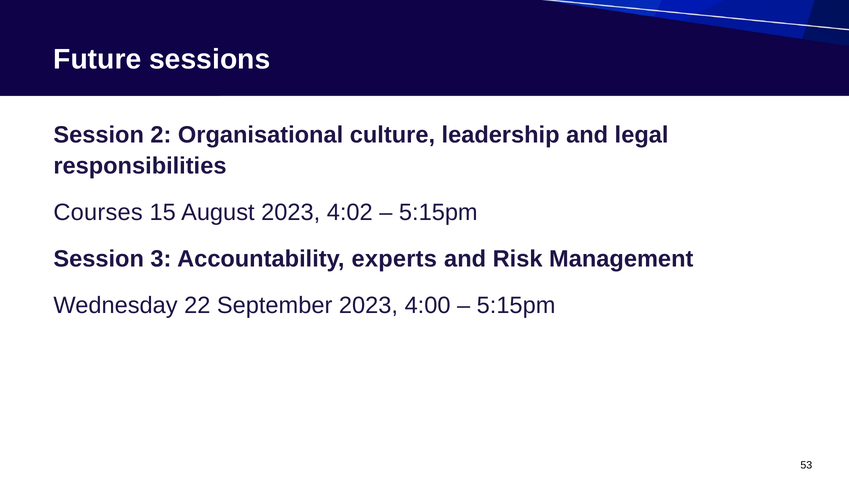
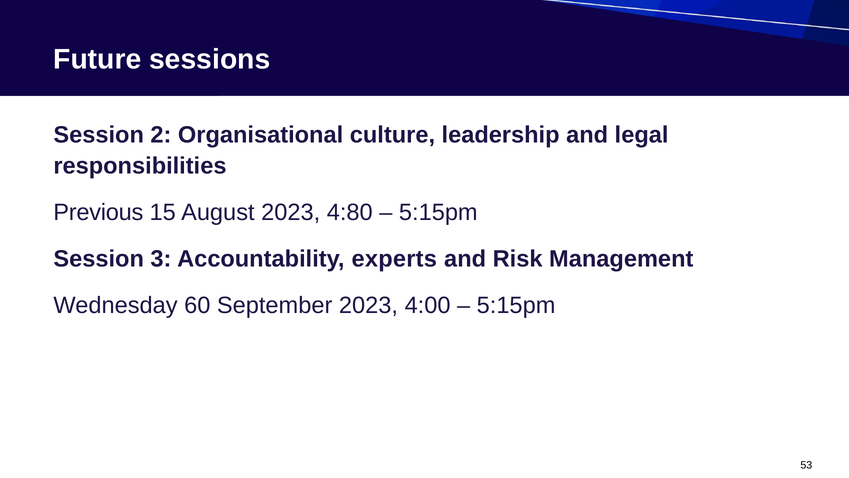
Courses: Courses -> Previous
4:02: 4:02 -> 4:80
22: 22 -> 60
